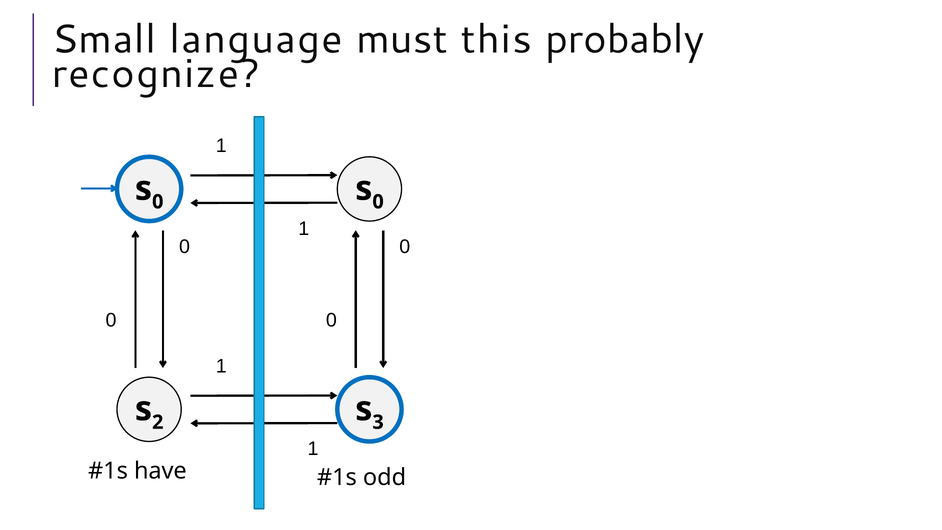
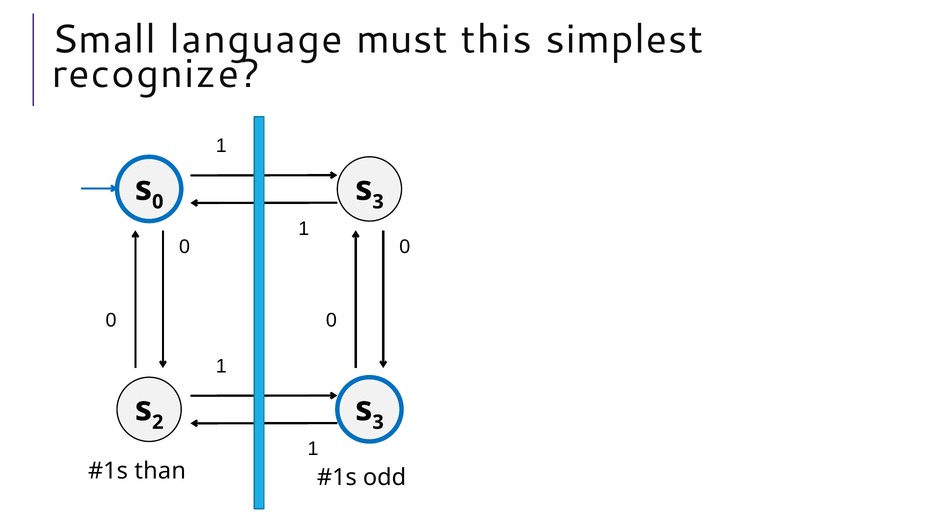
probably: probably -> simplest
0 at (378, 202): 0 -> 3
have: have -> than
